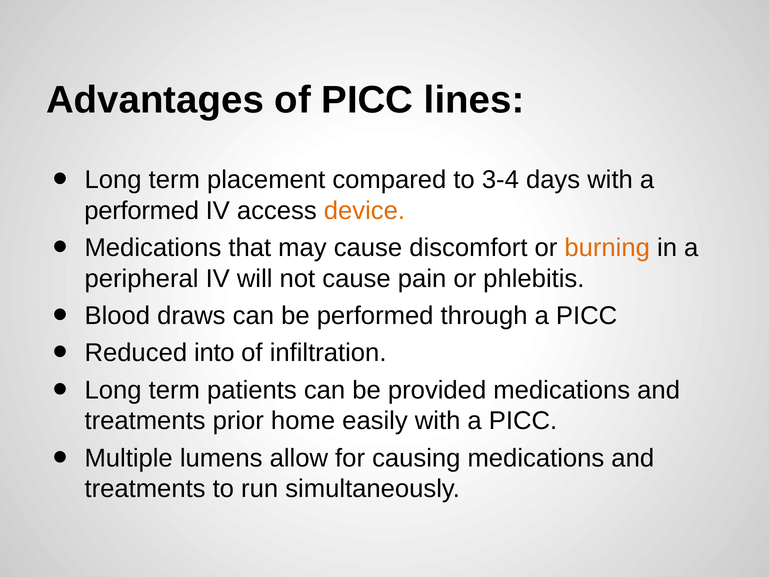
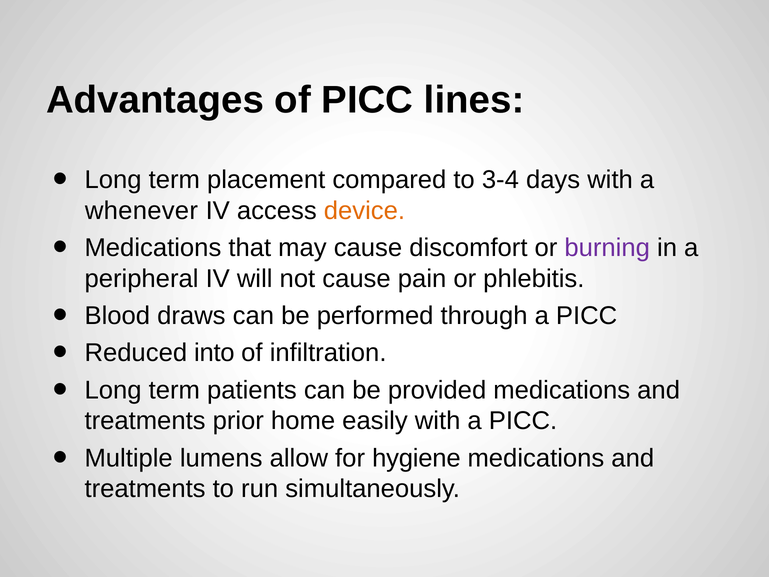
performed at (142, 210): performed -> whenever
burning colour: orange -> purple
causing: causing -> hygiene
